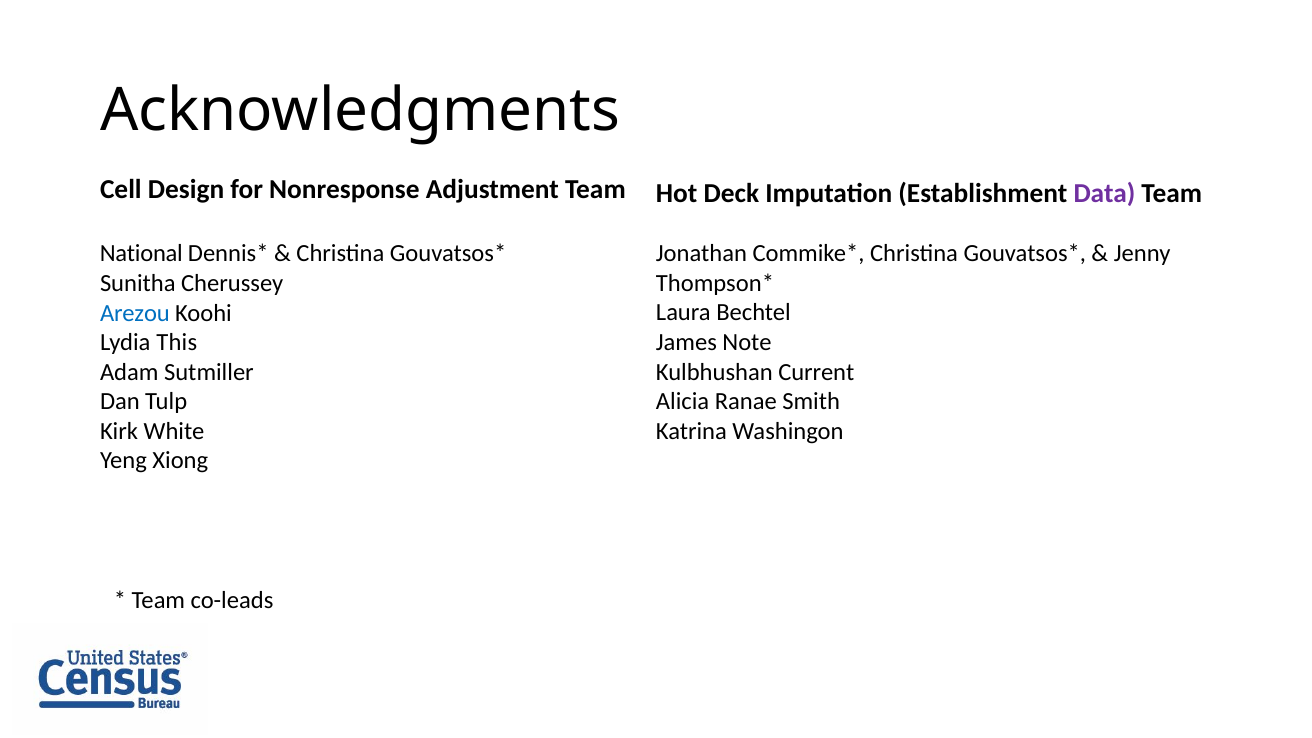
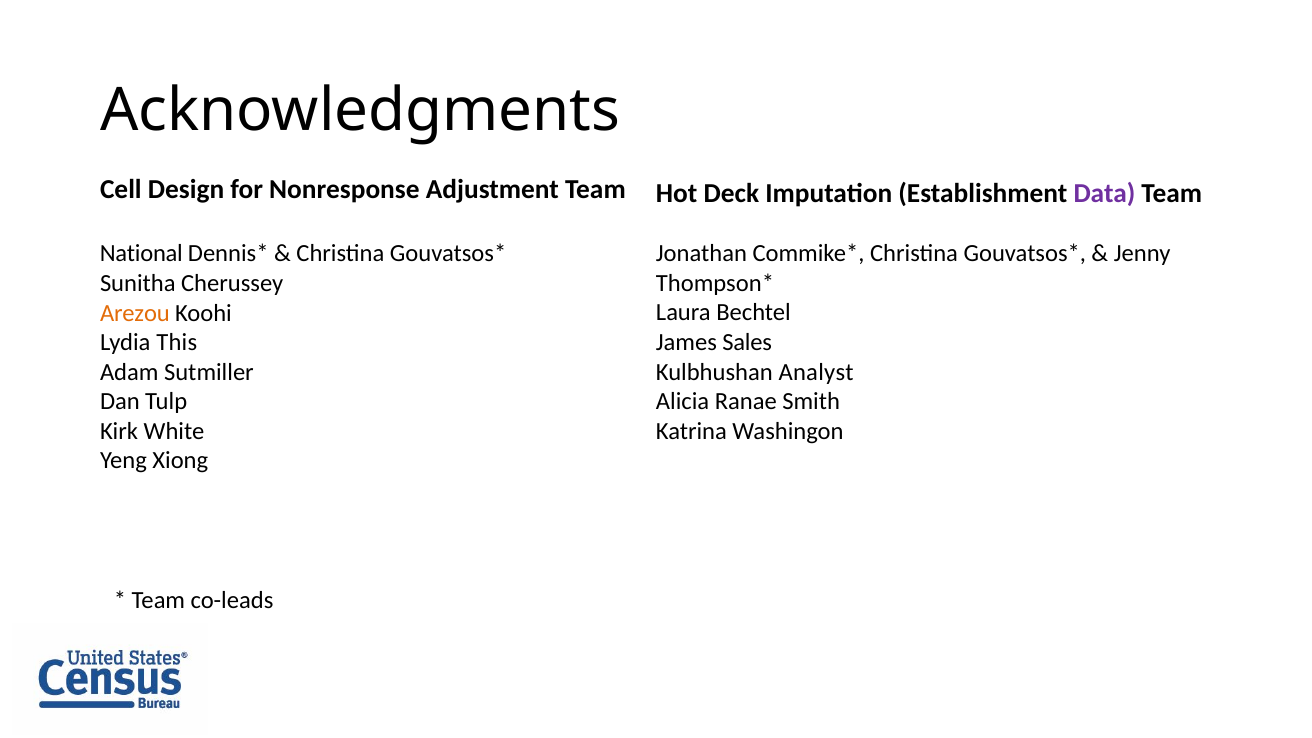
Arezou colour: blue -> orange
Note: Note -> Sales
Current: Current -> Analyst
